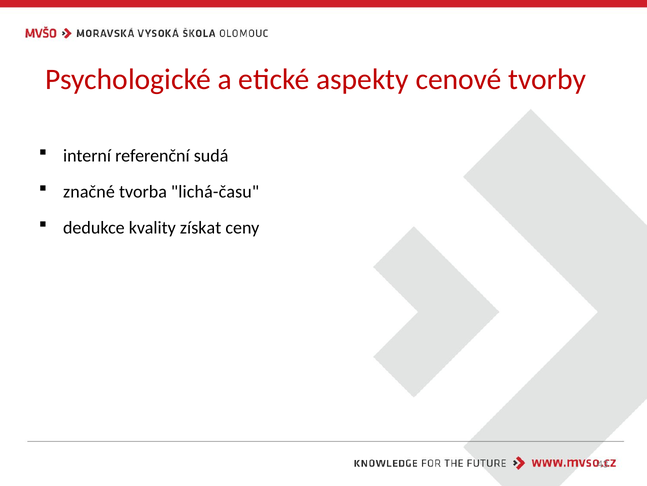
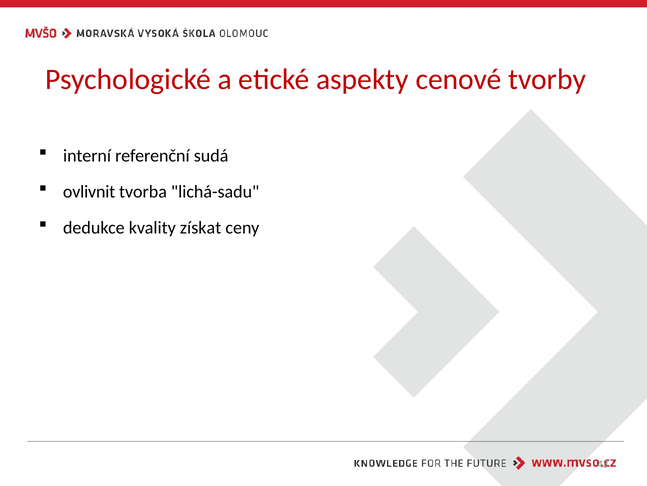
značné: značné -> ovlivnit
lichá-času: lichá-času -> lichá-sadu
